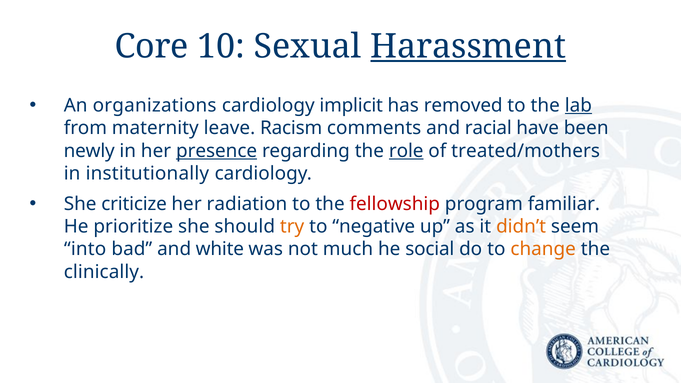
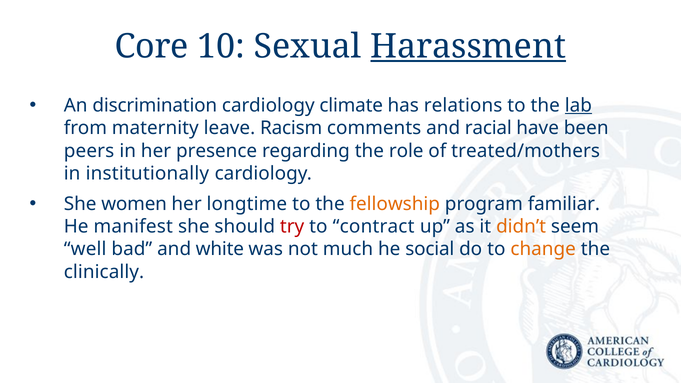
organizations: organizations -> discrimination
implicit: implicit -> climate
removed: removed -> relations
newly: newly -> peers
presence underline: present -> none
role underline: present -> none
criticize: criticize -> women
radiation: radiation -> longtime
fellowship colour: red -> orange
prioritize: prioritize -> manifest
try colour: orange -> red
negative: negative -> contract
into: into -> well
